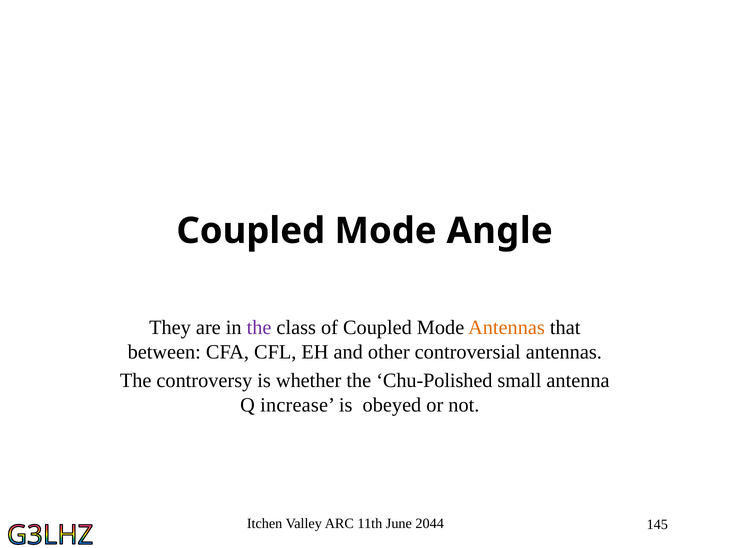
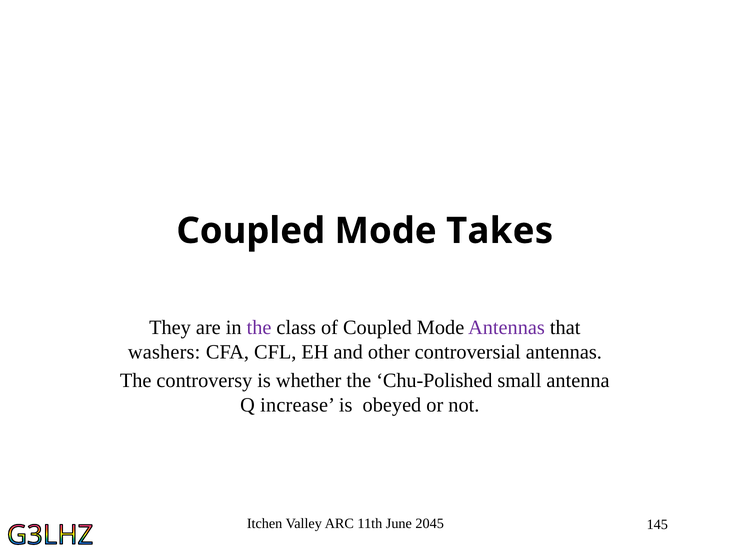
Angle: Angle -> Takes
Antennas at (506, 327) colour: orange -> purple
between: between -> washers
2044: 2044 -> 2045
